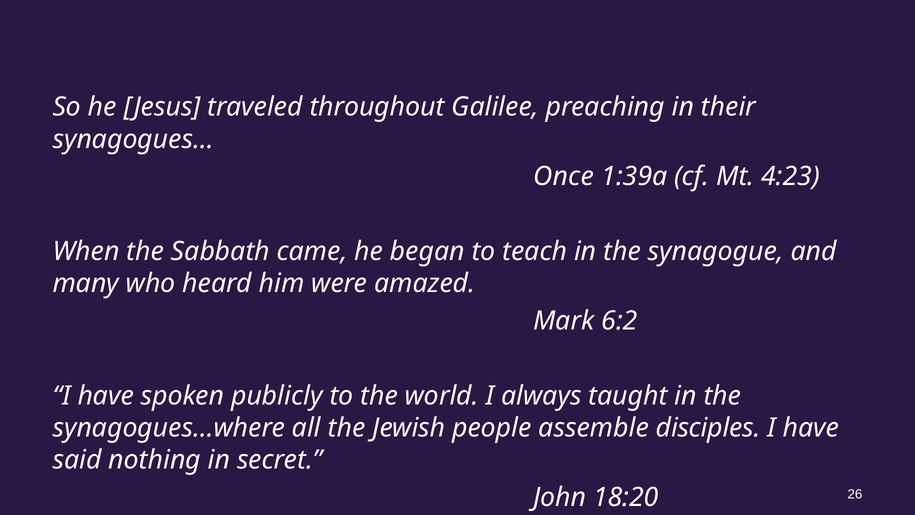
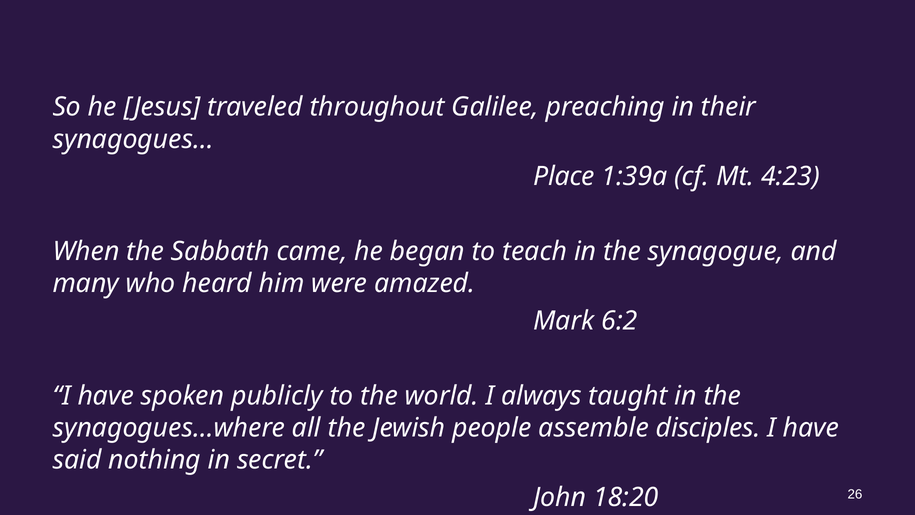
Once: Once -> Place
